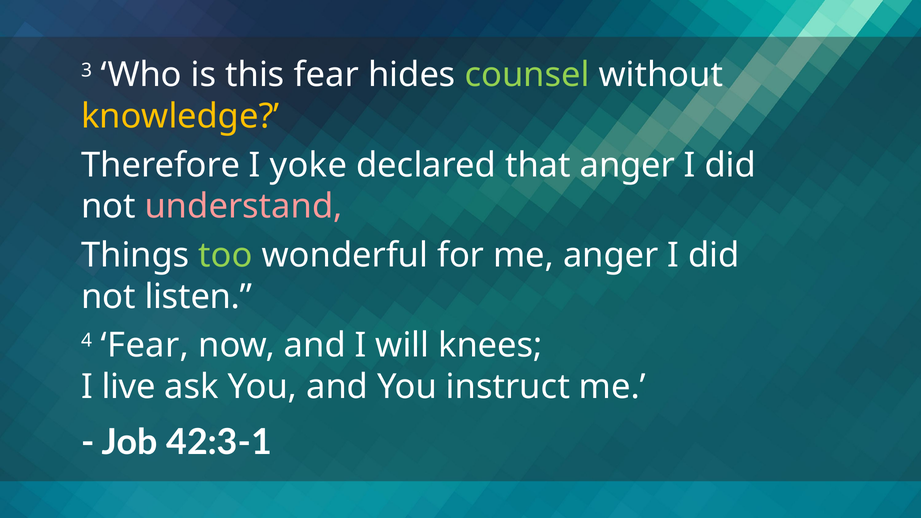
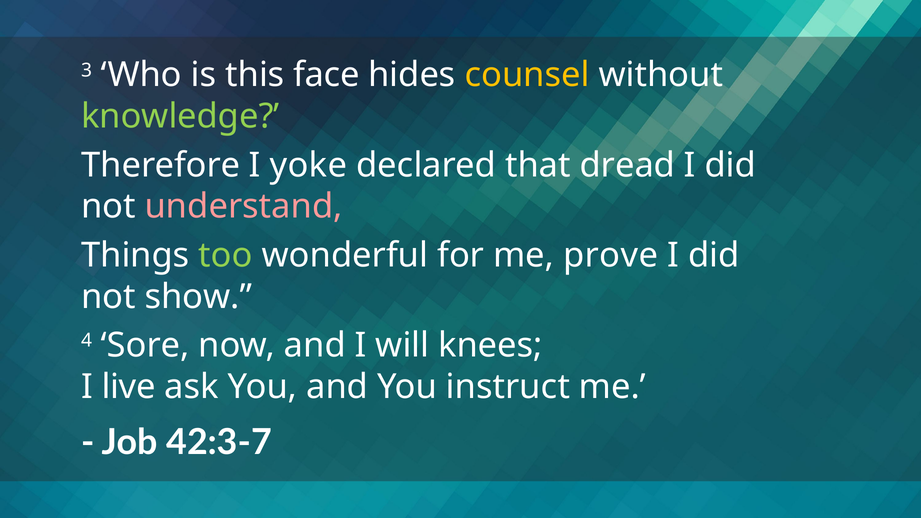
this fear: fear -> face
counsel colour: light green -> yellow
knowledge colour: yellow -> light green
that anger: anger -> dread
me anger: anger -> prove
listen: listen -> show
4 Fear: Fear -> Sore
42:3-1: 42:3-1 -> 42:3-7
